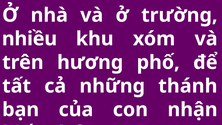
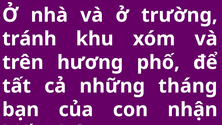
nhiều: nhiều -> tránh
thánh: thánh -> tháng
